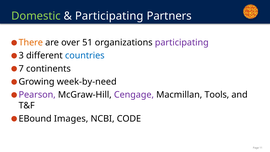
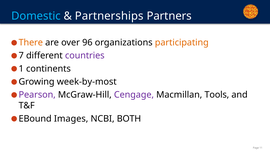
Domestic colour: light green -> light blue
Participating at (109, 16): Participating -> Partnerships
51: 51 -> 96
participating at (182, 42) colour: purple -> orange
3: 3 -> 7
countries colour: blue -> purple
7: 7 -> 1
week-by-need: week-by-need -> week-by-most
CODE: CODE -> BOTH
